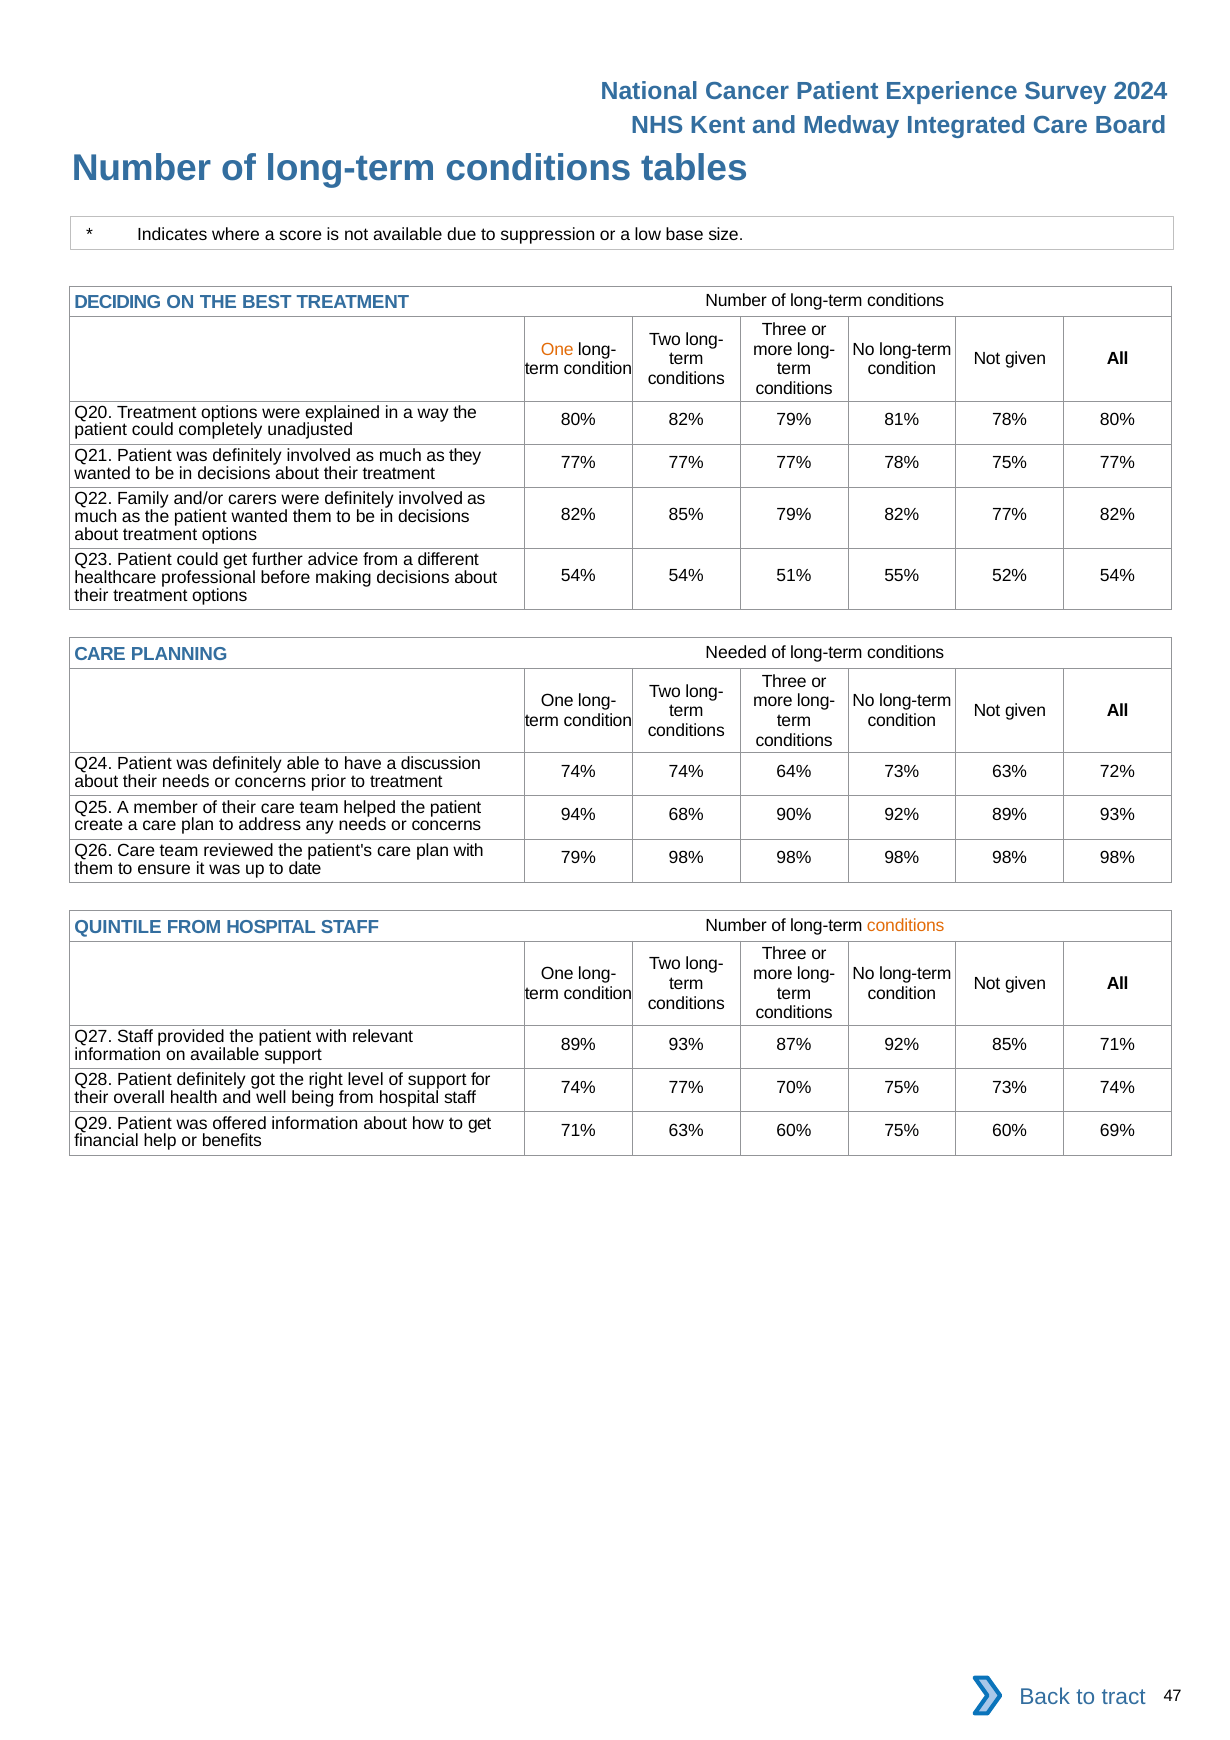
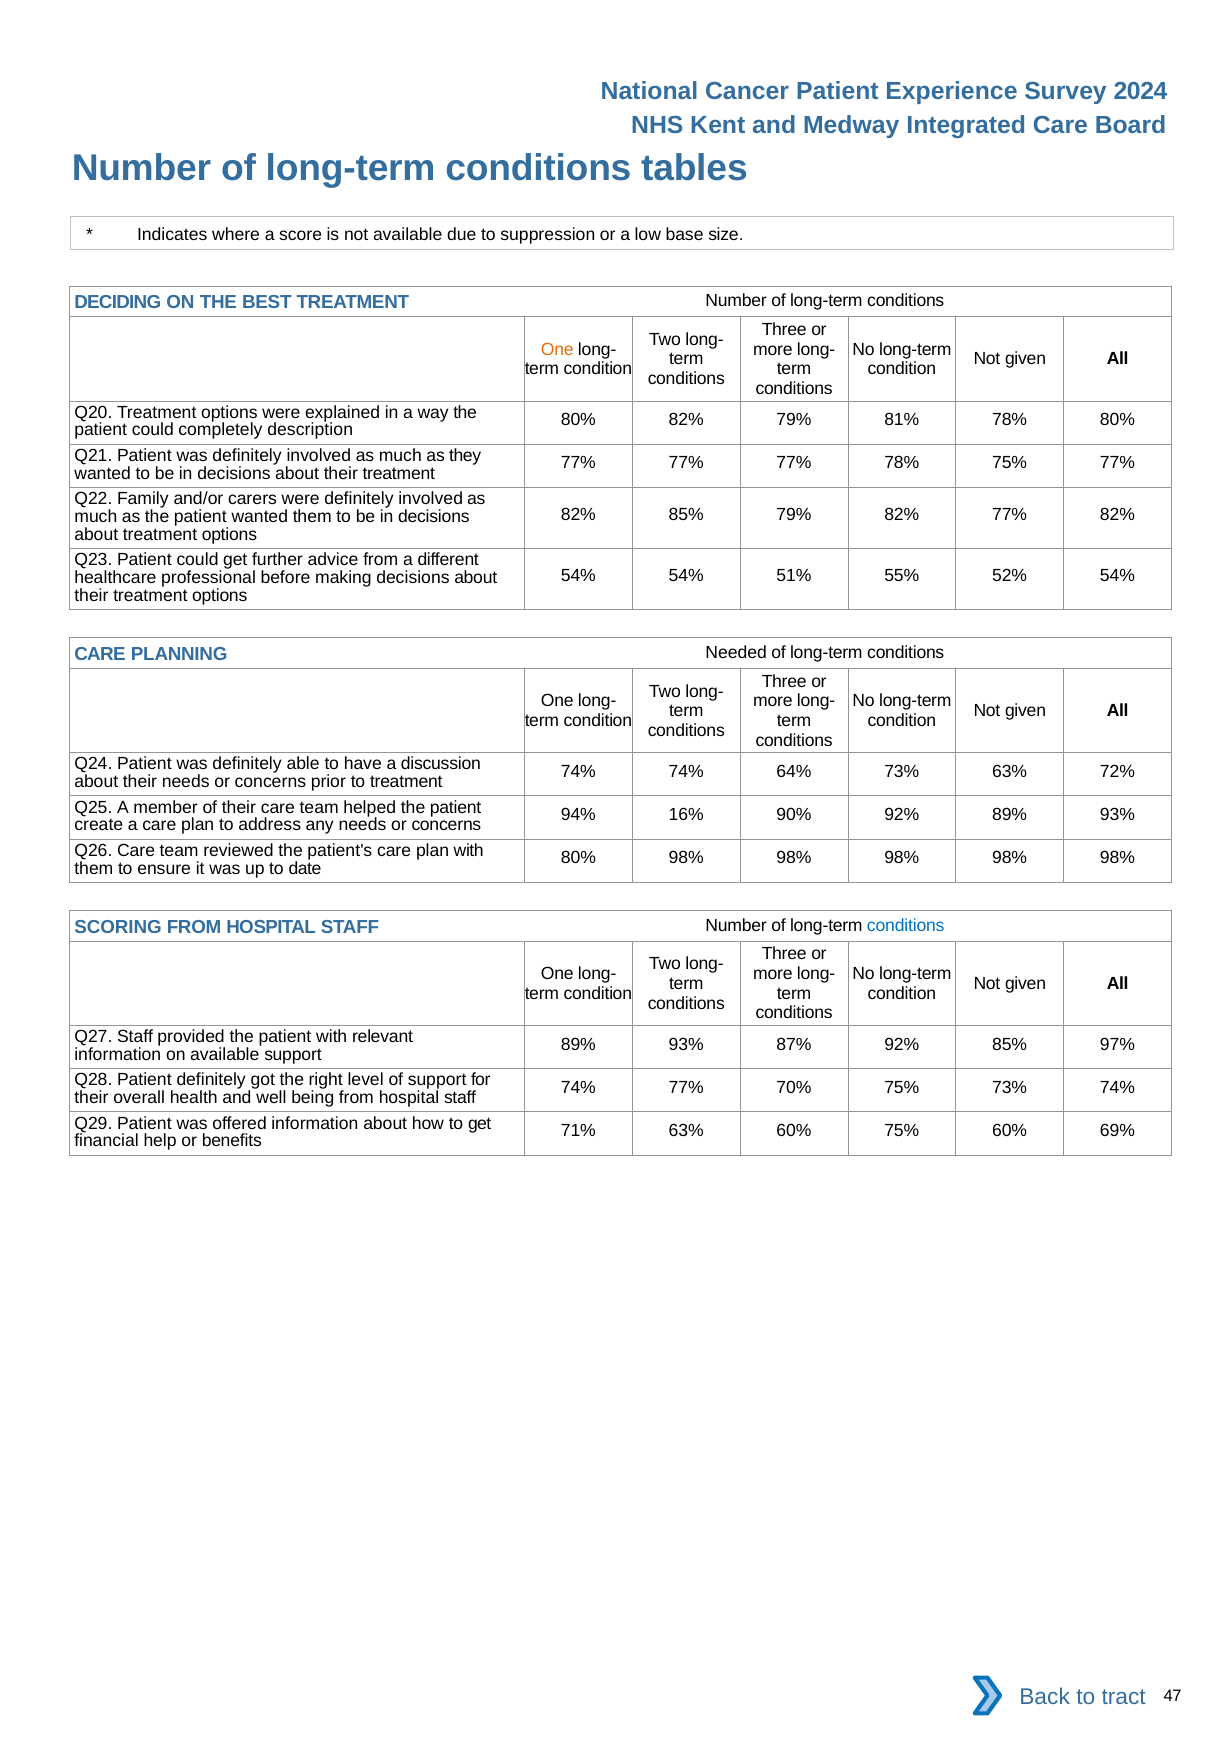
unadjusted: unadjusted -> description
68%: 68% -> 16%
79% at (578, 858): 79% -> 80%
QUINTILE: QUINTILE -> SCORING
conditions at (906, 926) colour: orange -> blue
85% 71%: 71% -> 97%
